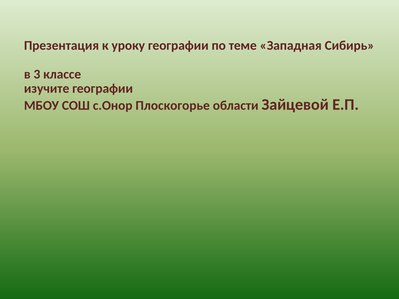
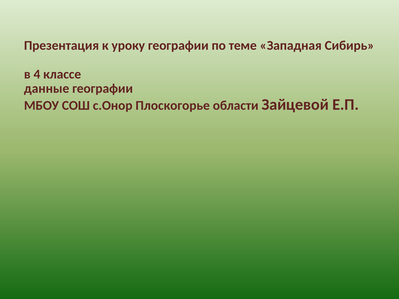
3: 3 -> 4
изучите: изучите -> данные
